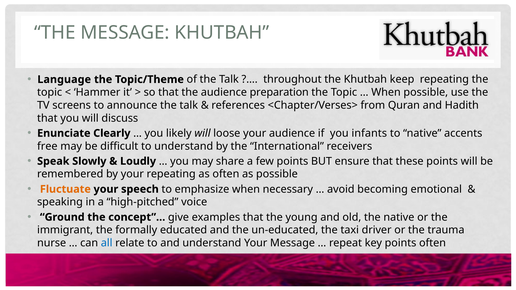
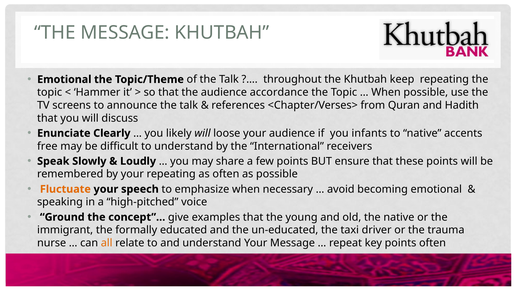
Language at (64, 80): Language -> Emotional
preparation: preparation -> accordance
all colour: blue -> orange
